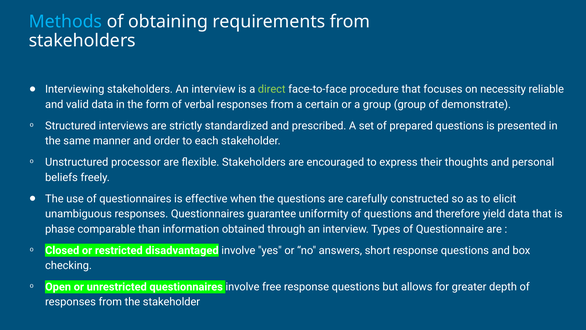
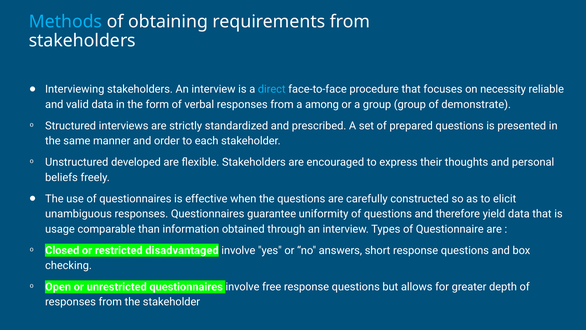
direct colour: light green -> light blue
certain: certain -> among
processor: processor -> developed
phase: phase -> usage
